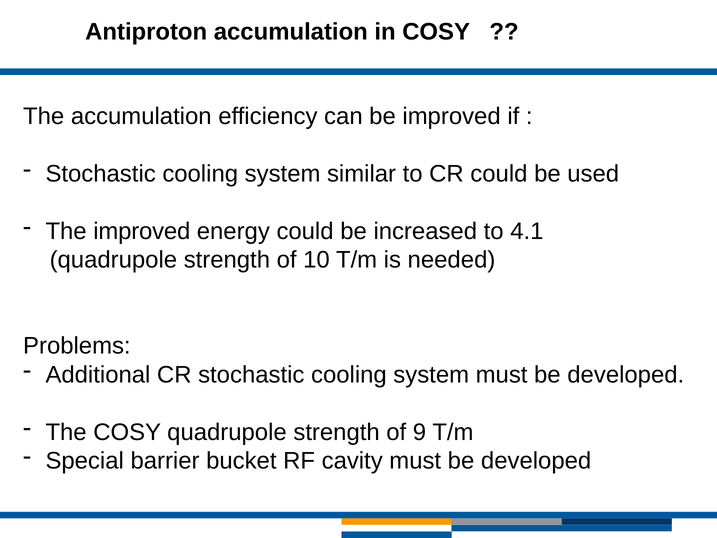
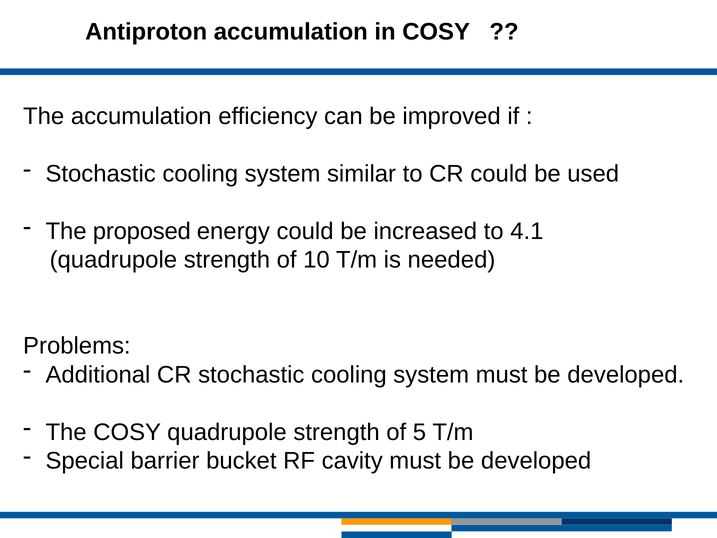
The improved: improved -> proposed
9: 9 -> 5
